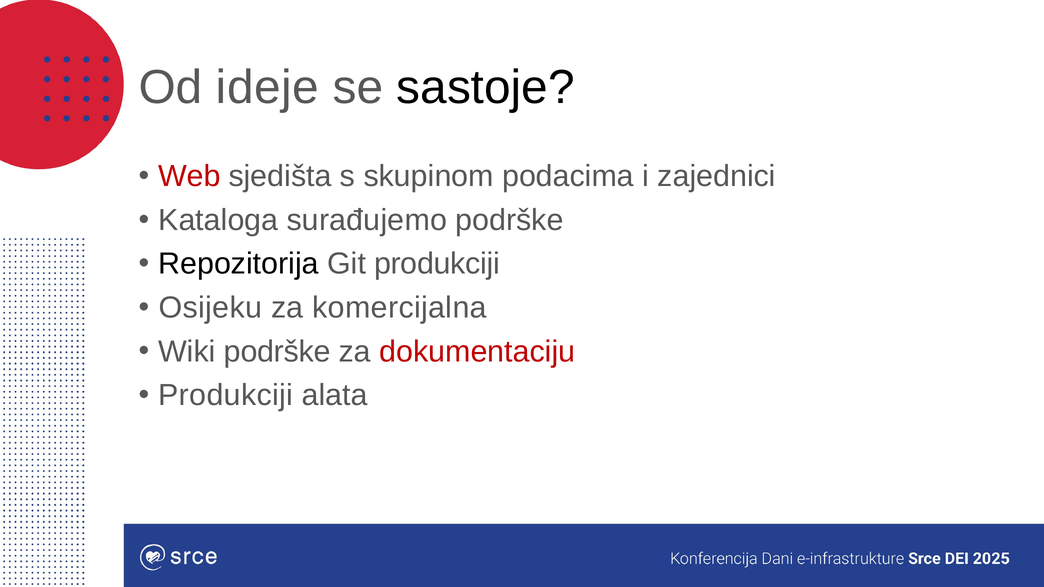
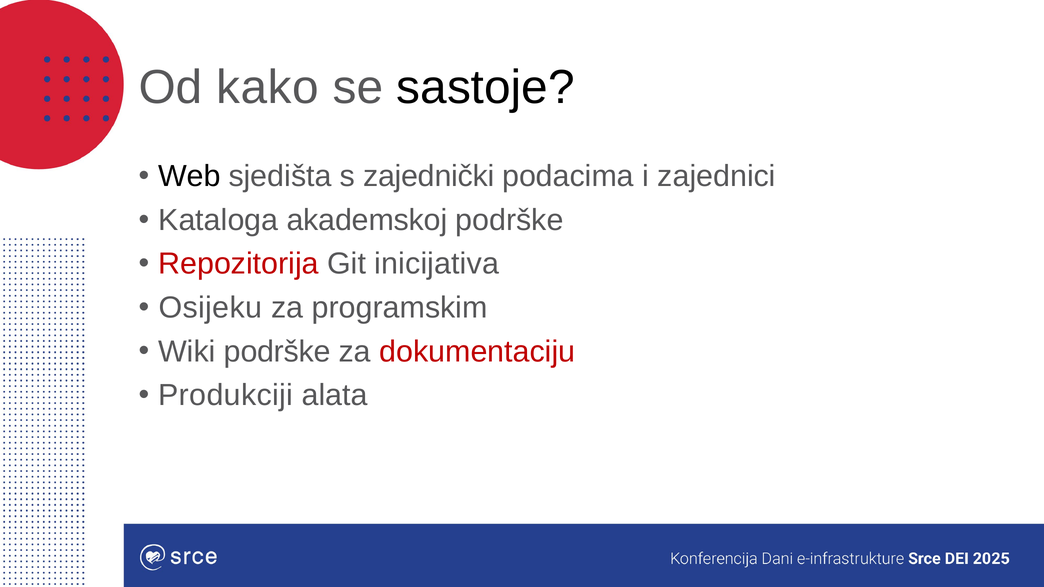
ideje: ideje -> kako
Web colour: red -> black
skupinom: skupinom -> zajednički
surađujemo: surađujemo -> akademskoj
Repozitorija colour: black -> red
Git produkciji: produkciji -> inicijativa
komercijalna: komercijalna -> programskim
